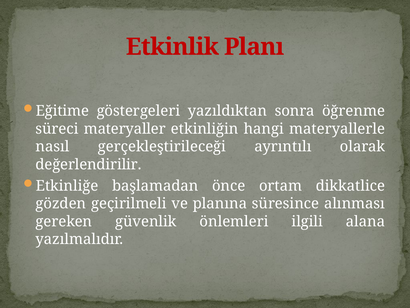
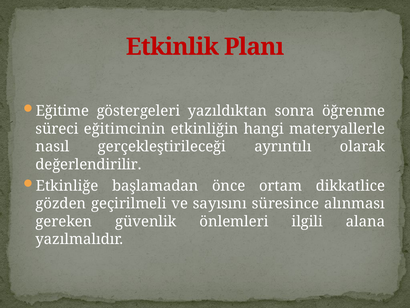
materyaller: materyaller -> eğitimcinin
planına: planına -> sayısını
